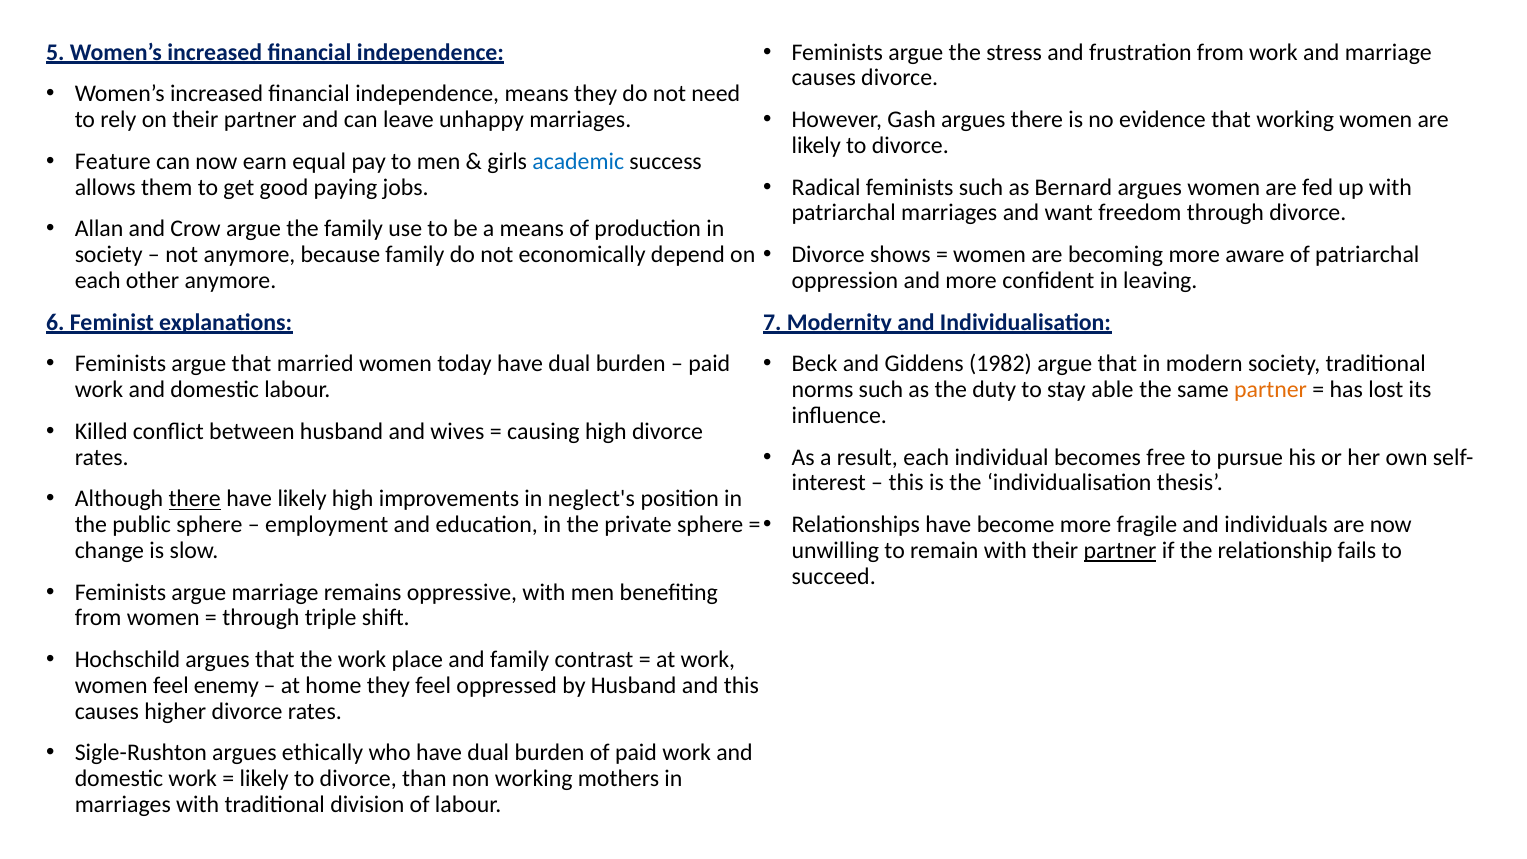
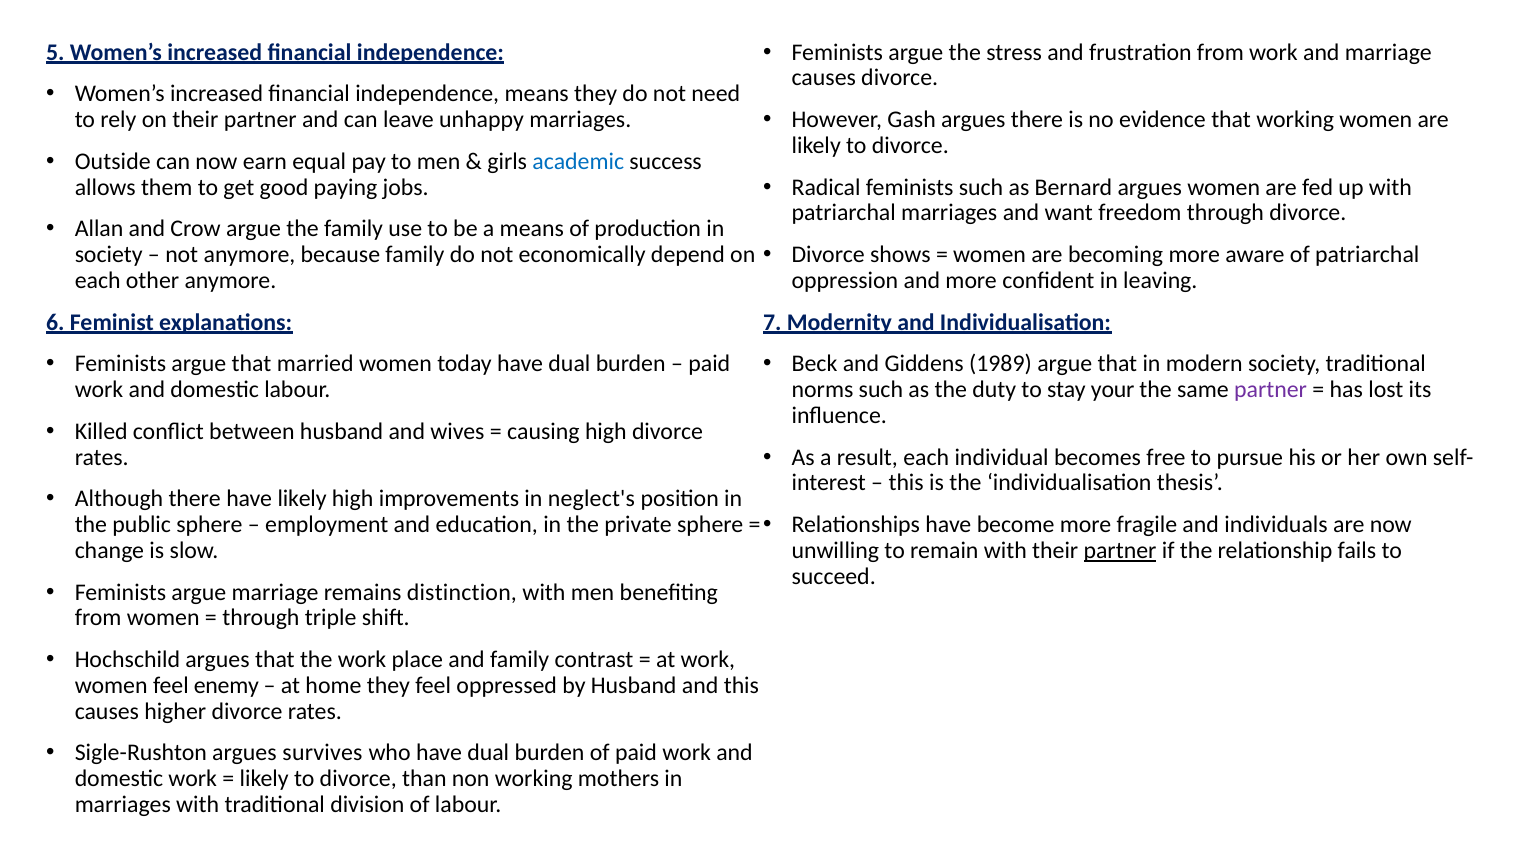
Feature: Feature -> Outside
1982: 1982 -> 1989
able: able -> your
partner at (1271, 390) colour: orange -> purple
there at (195, 499) underline: present -> none
oppressive: oppressive -> distinction
ethically: ethically -> survives
